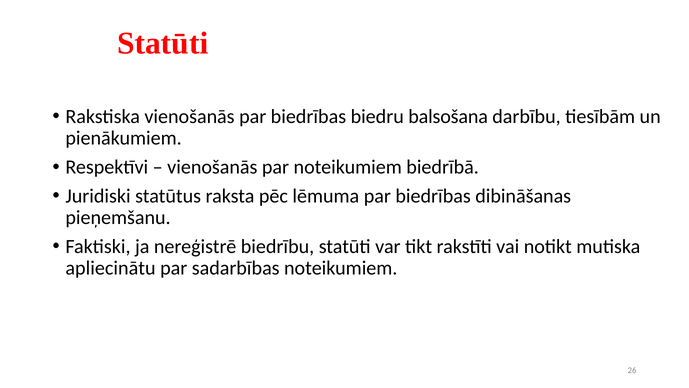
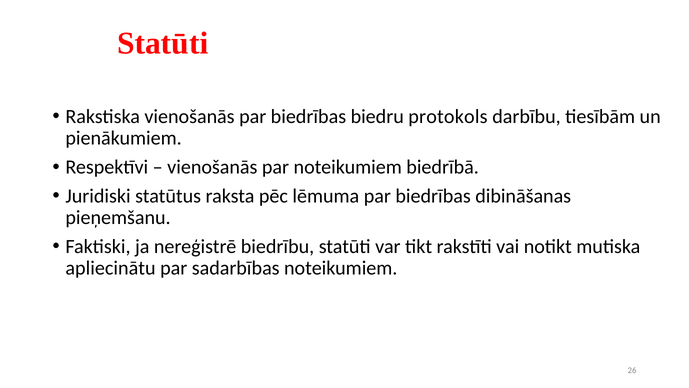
balsošana: balsošana -> protokols
